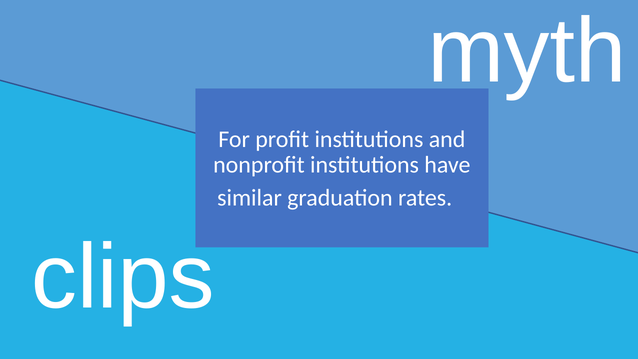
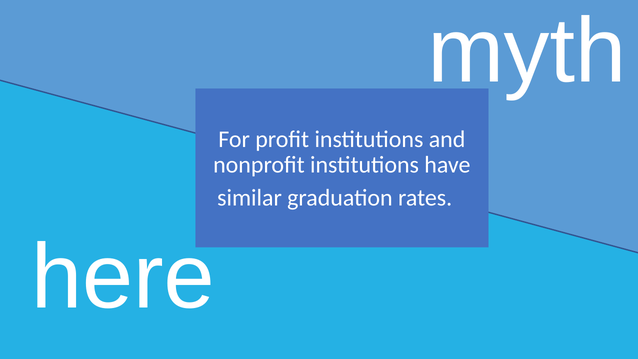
clips: clips -> here
